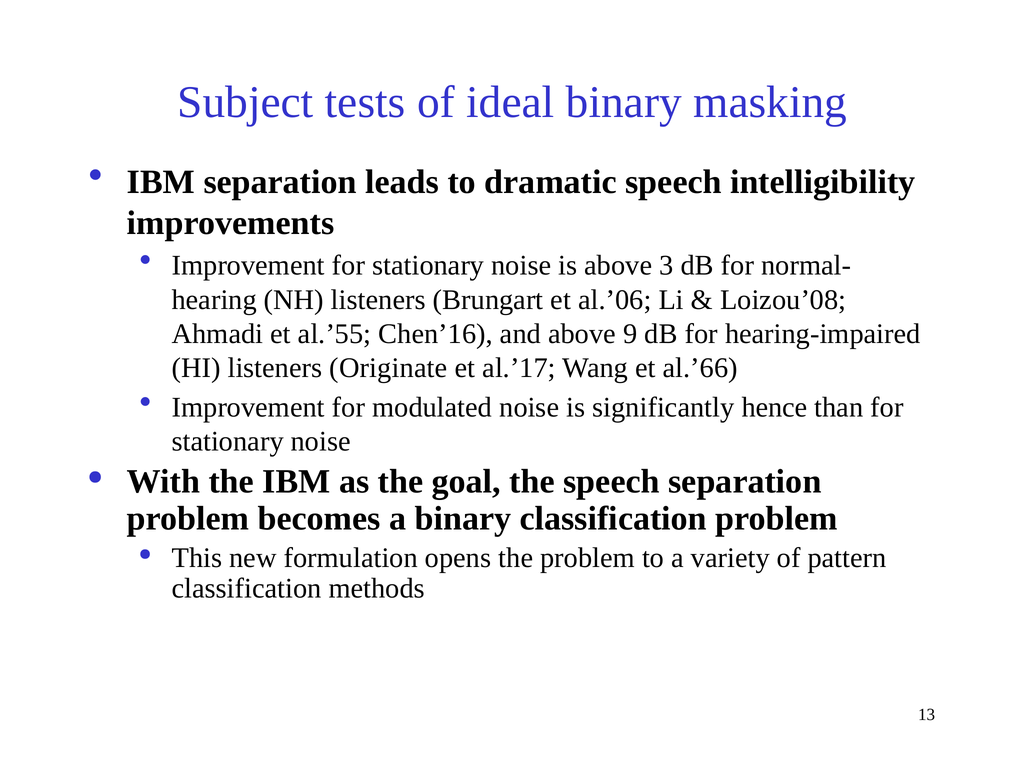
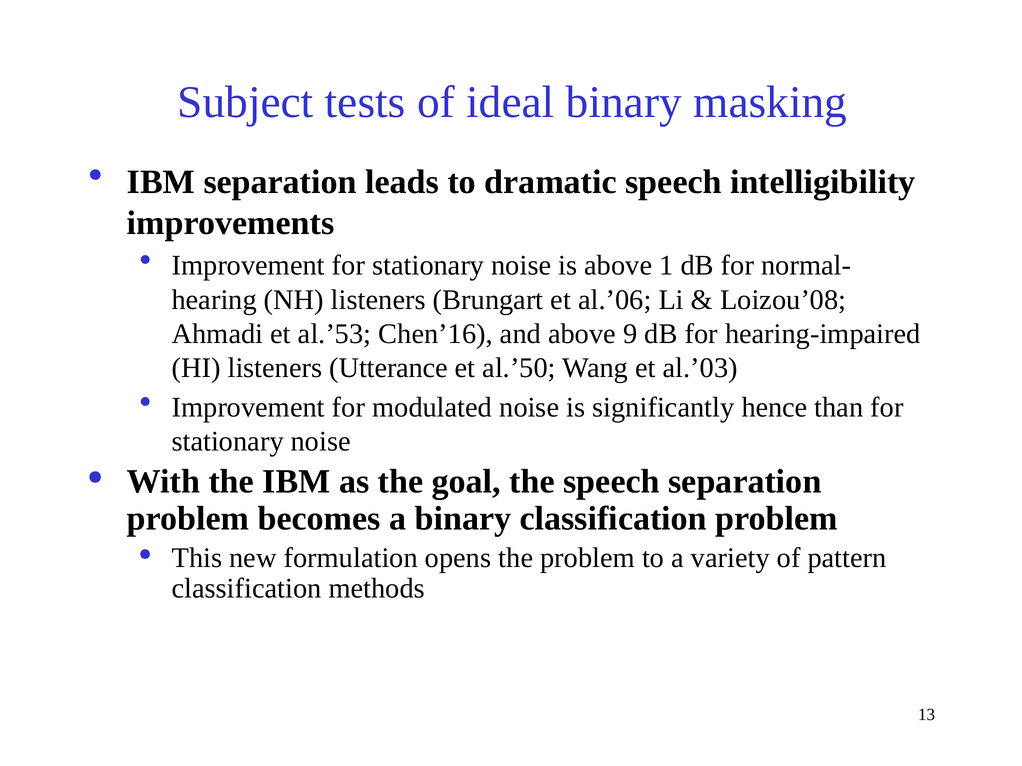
3: 3 -> 1
al.’55: al.’55 -> al.’53
Originate: Originate -> Utterance
al.’17: al.’17 -> al.’50
al.’66: al.’66 -> al.’03
